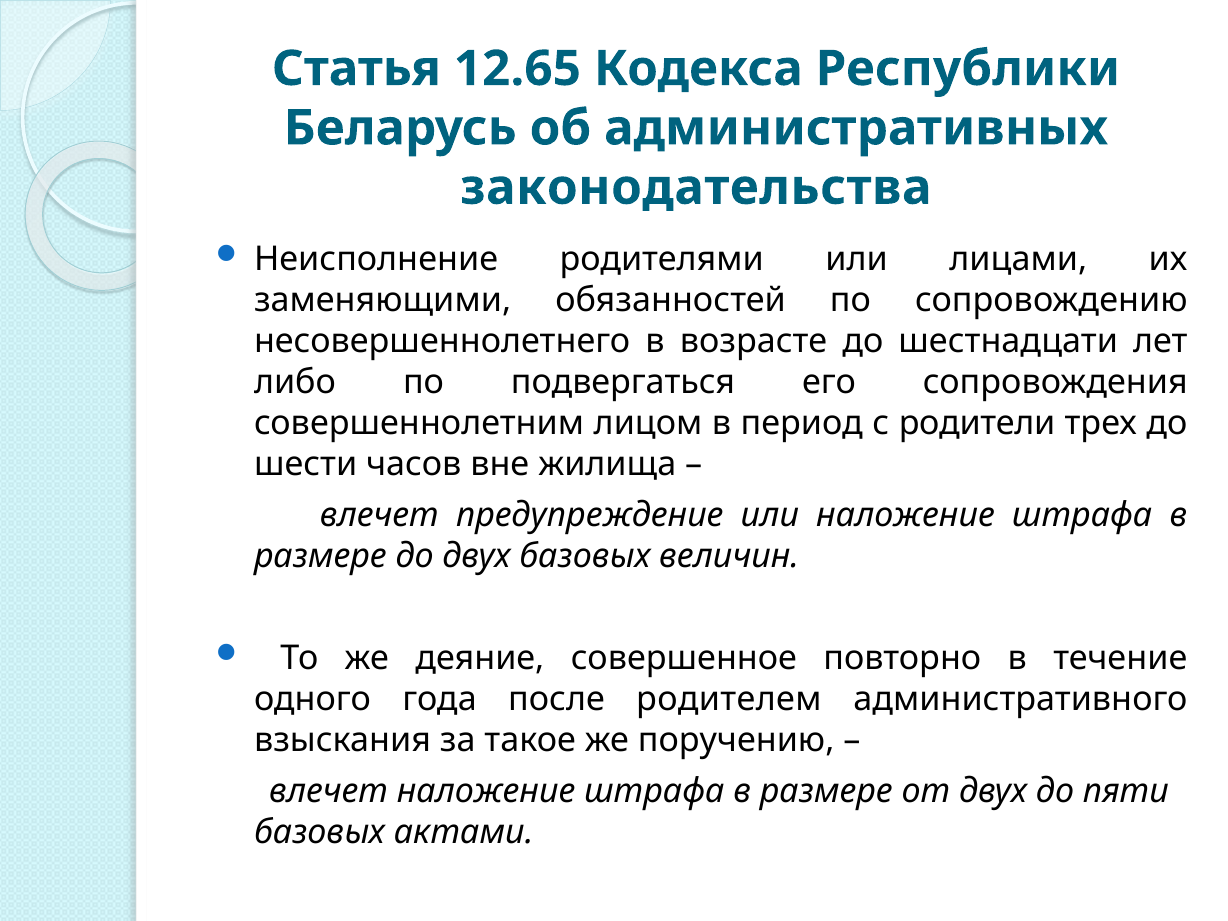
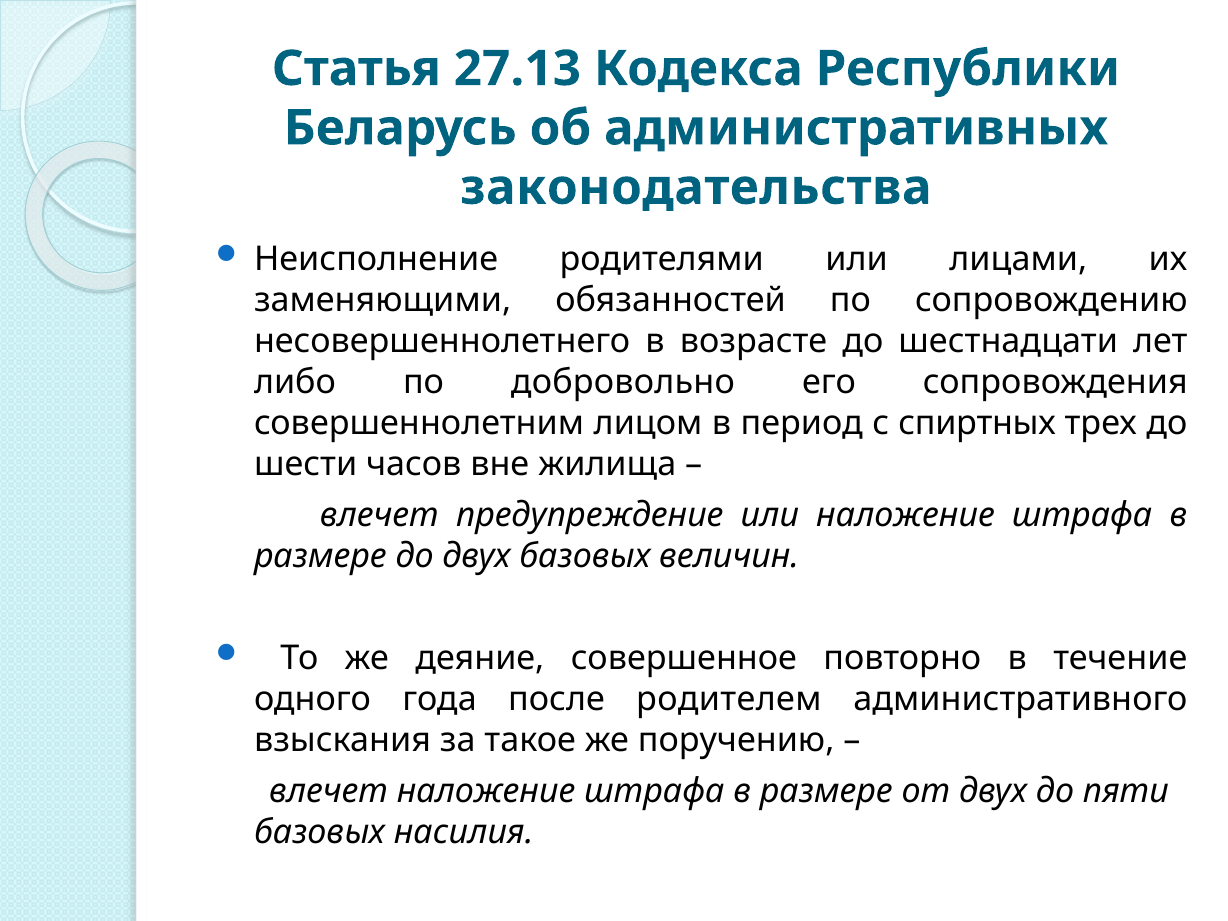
12.65: 12.65 -> 27.13
подвергаться: подвергаться -> добровольно
родители: родители -> спиртных
актами: актами -> насилия
